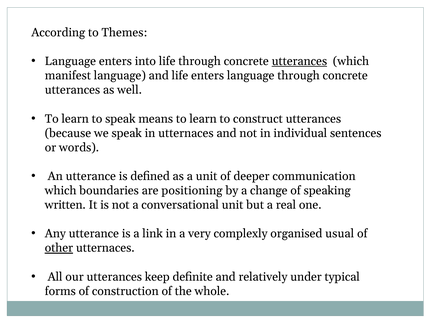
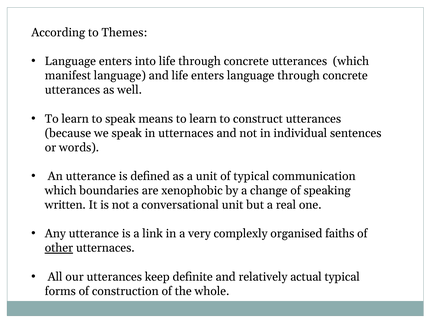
utterances at (299, 61) underline: present -> none
of deeper: deeper -> typical
positioning: positioning -> xenophobic
usual: usual -> faiths
under: under -> actual
